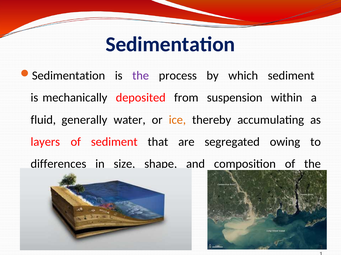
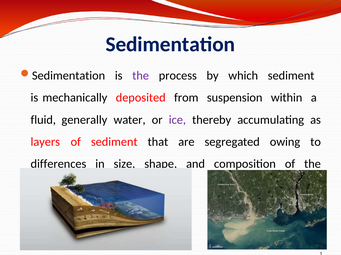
ice colour: orange -> purple
